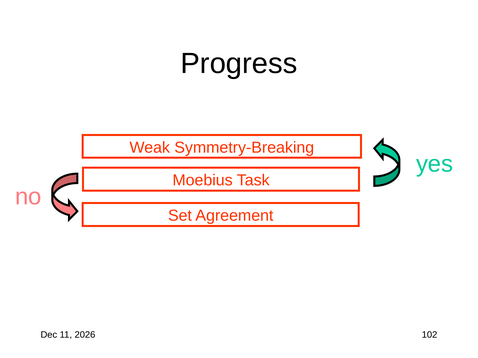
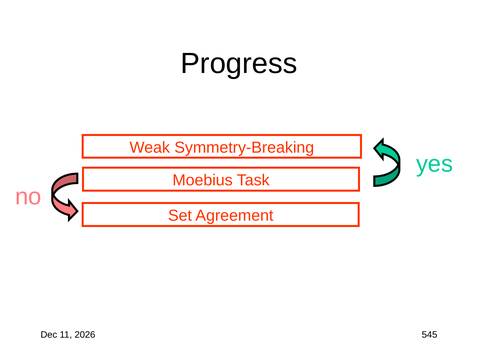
102: 102 -> 545
